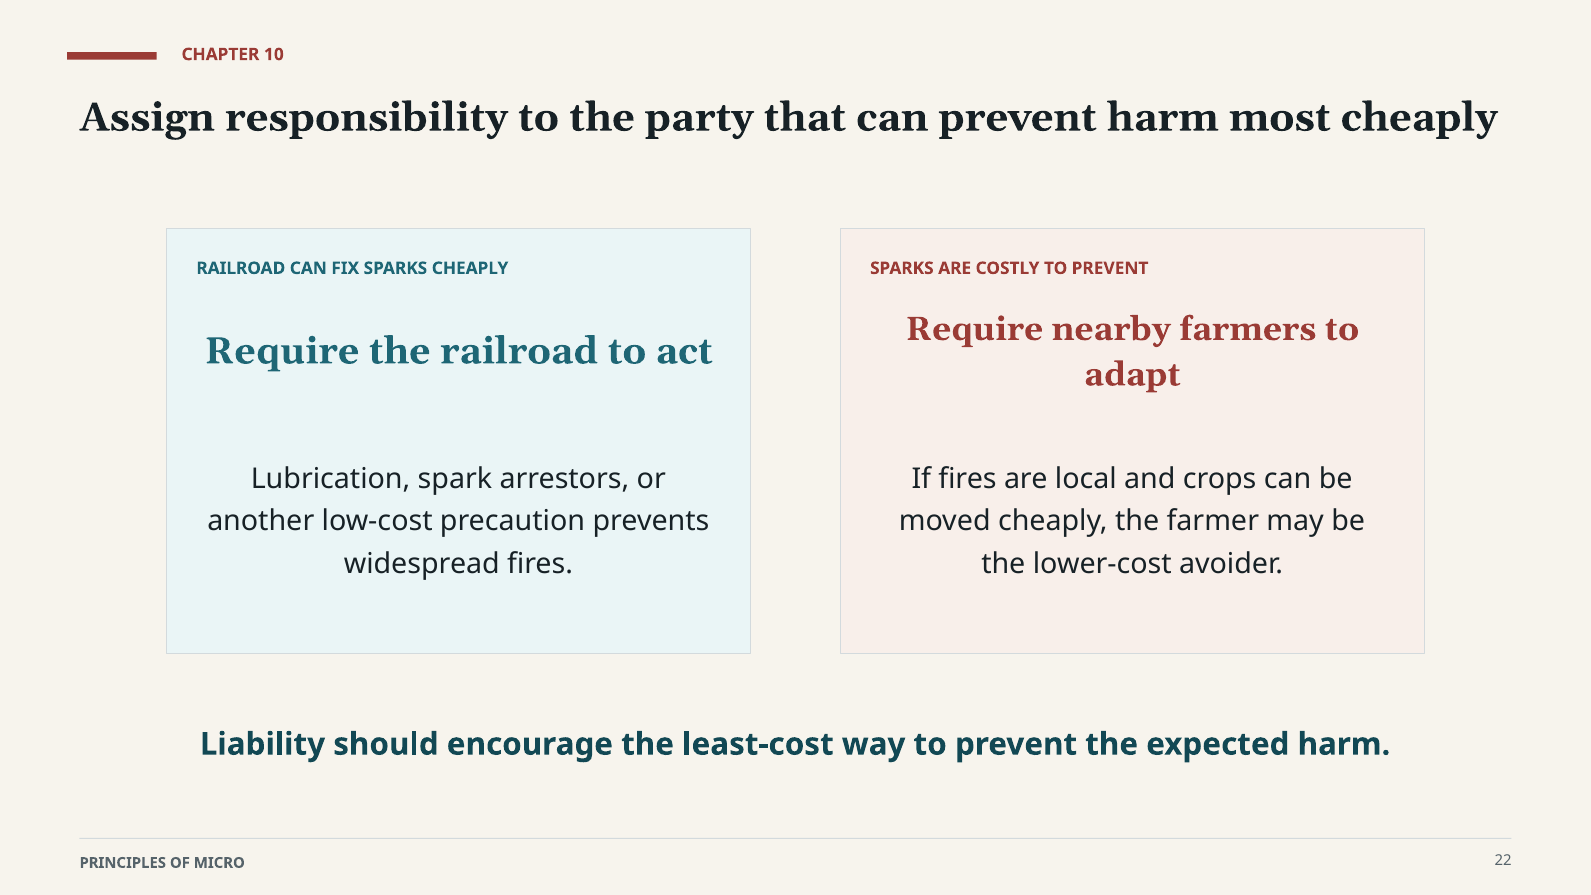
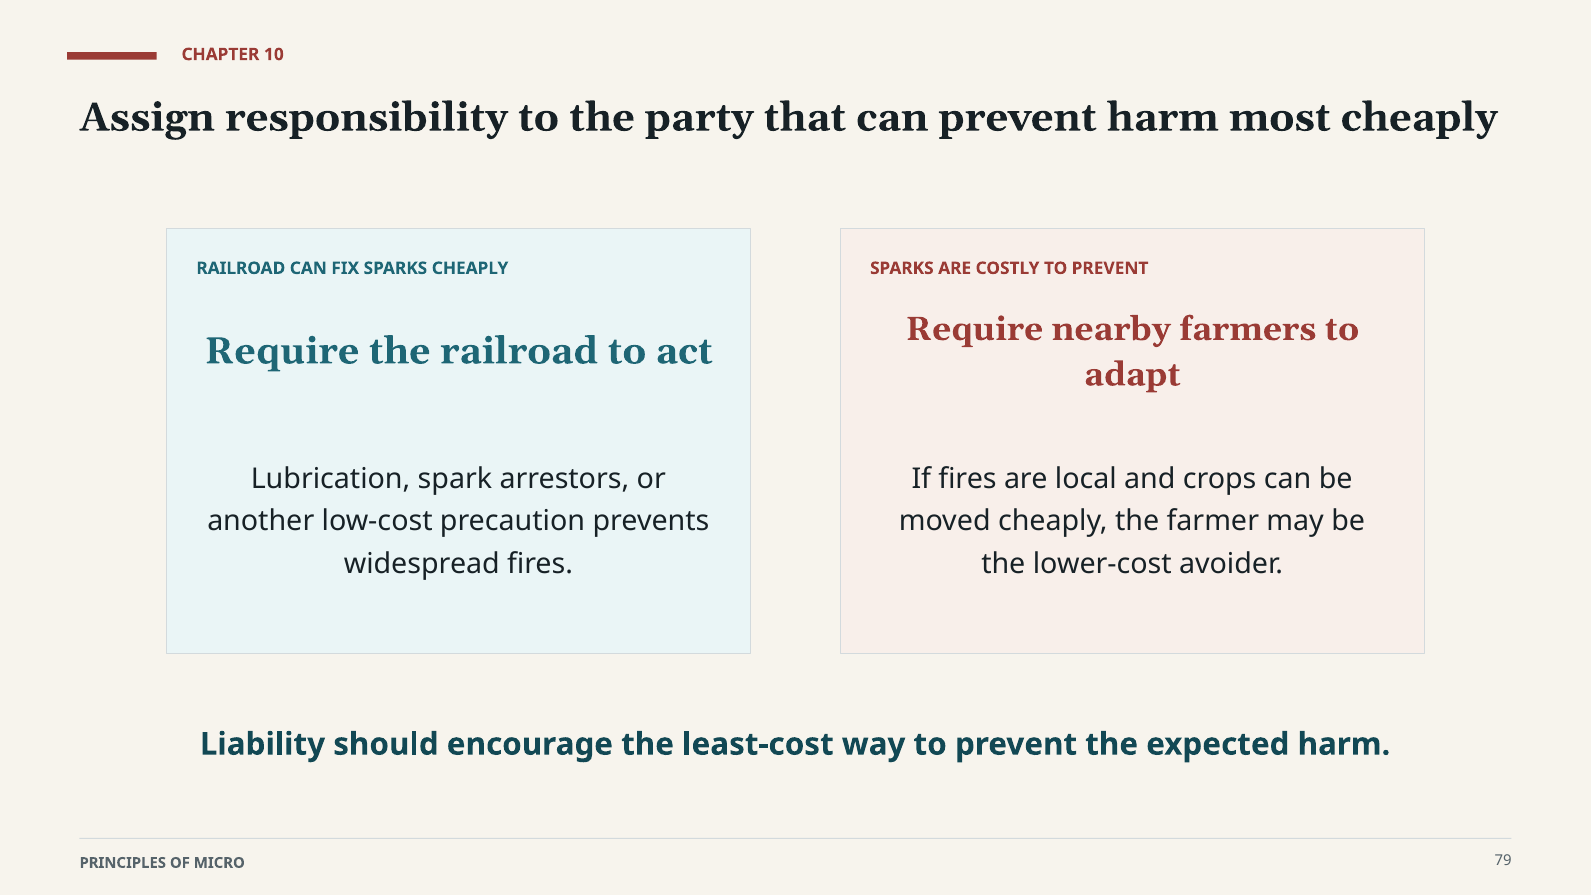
22: 22 -> 79
